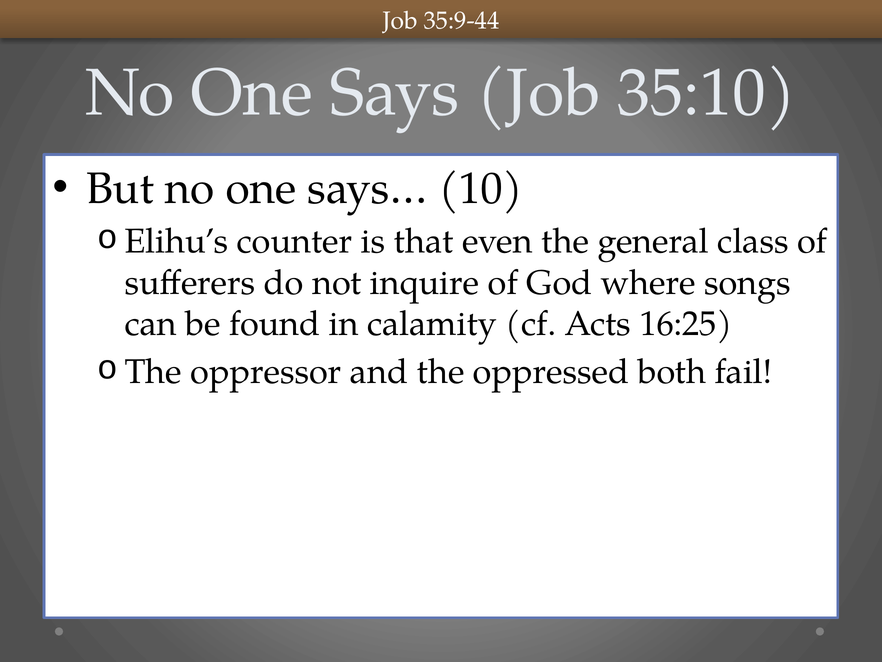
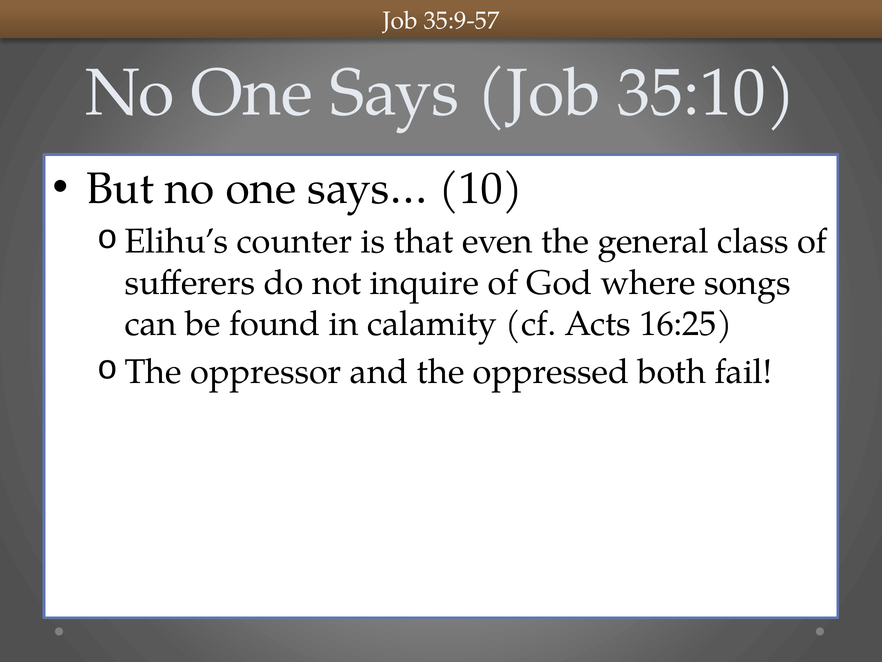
35:9-44: 35:9-44 -> 35:9-57
